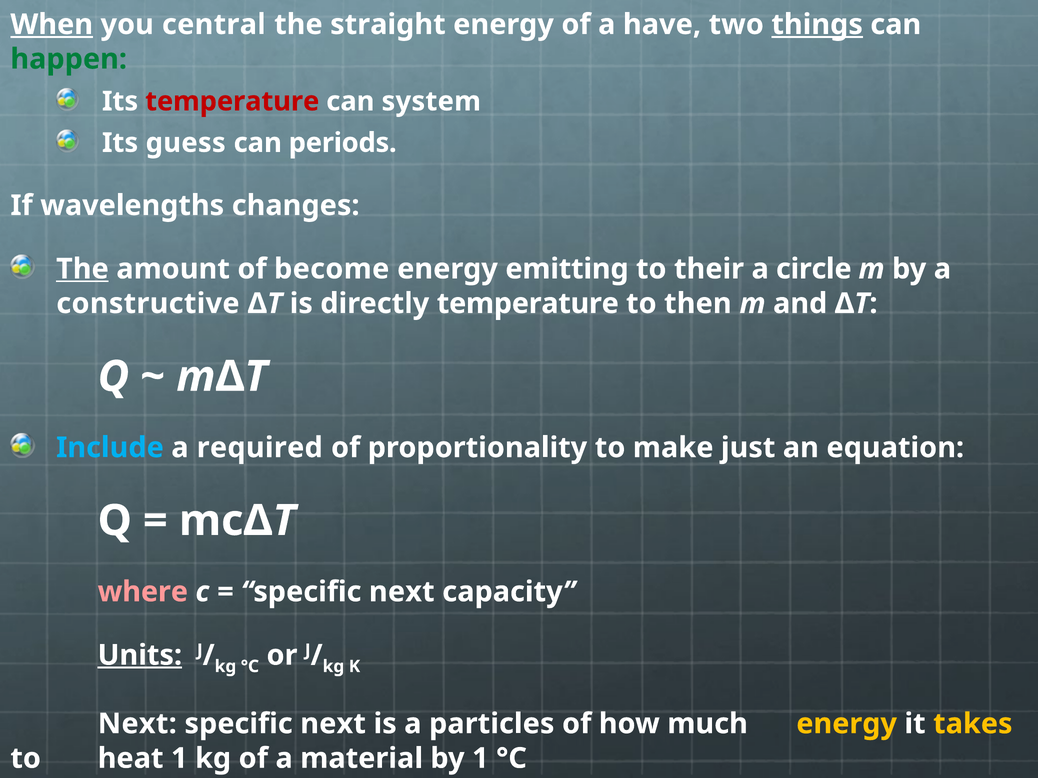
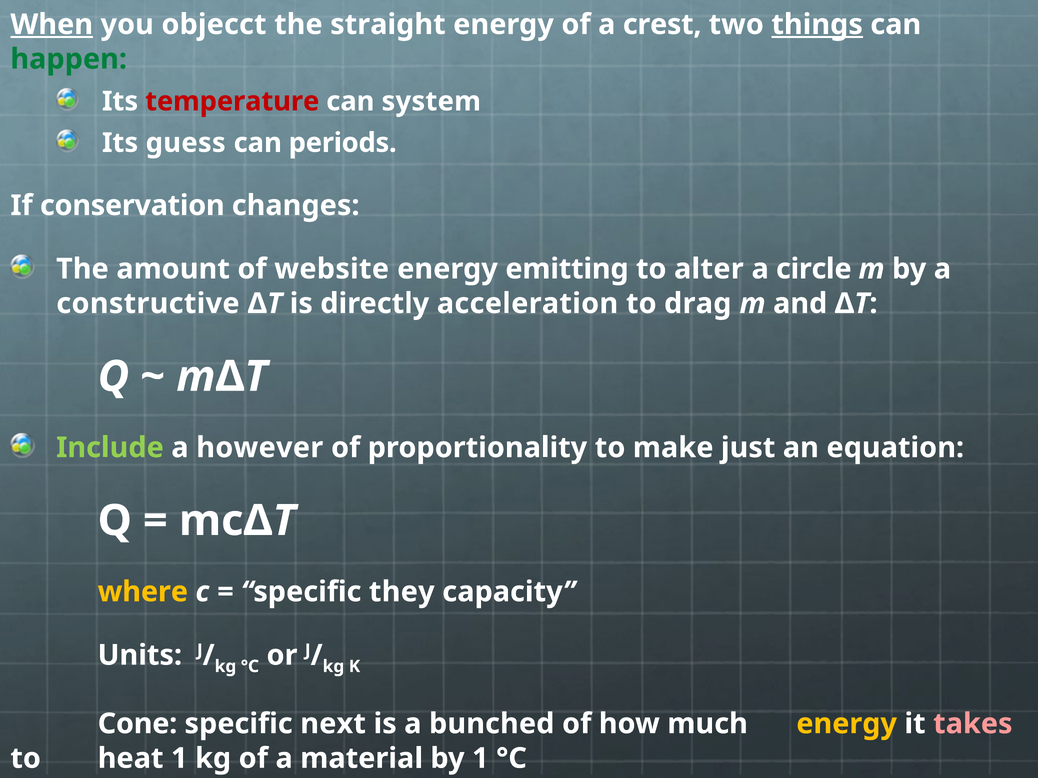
central: central -> objecct
have: have -> crest
wavelengths: wavelengths -> conservation
The at (82, 269) underline: present -> none
become: become -> website
their: their -> alter
directly temperature: temperature -> acceleration
then: then -> drag
Include colour: light blue -> light green
required: required -> however
where colour: pink -> yellow
next at (402, 592): next -> they
Units underline: present -> none
Next at (137, 724): Next -> Cone
particles: particles -> bunched
takes colour: yellow -> pink
